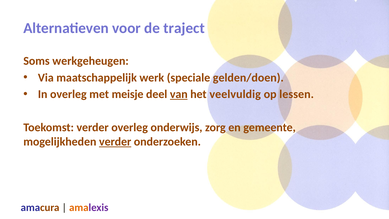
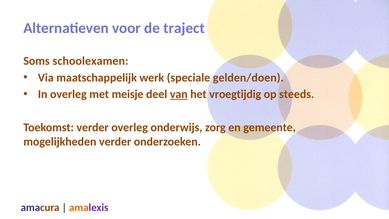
werkgeheugen: werkgeheugen -> schoolexamen
veelvuldig: veelvuldig -> vroegtijdig
lessen: lessen -> steeds
verder at (115, 142) underline: present -> none
